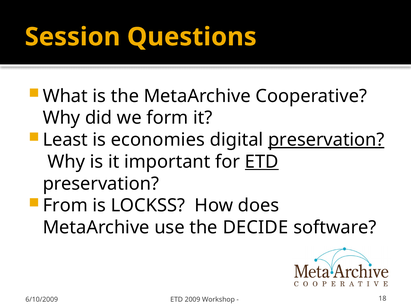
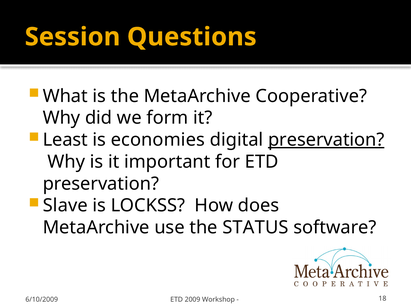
ETD at (262, 162) underline: present -> none
From: From -> Slave
DECIDE: DECIDE -> STATUS
